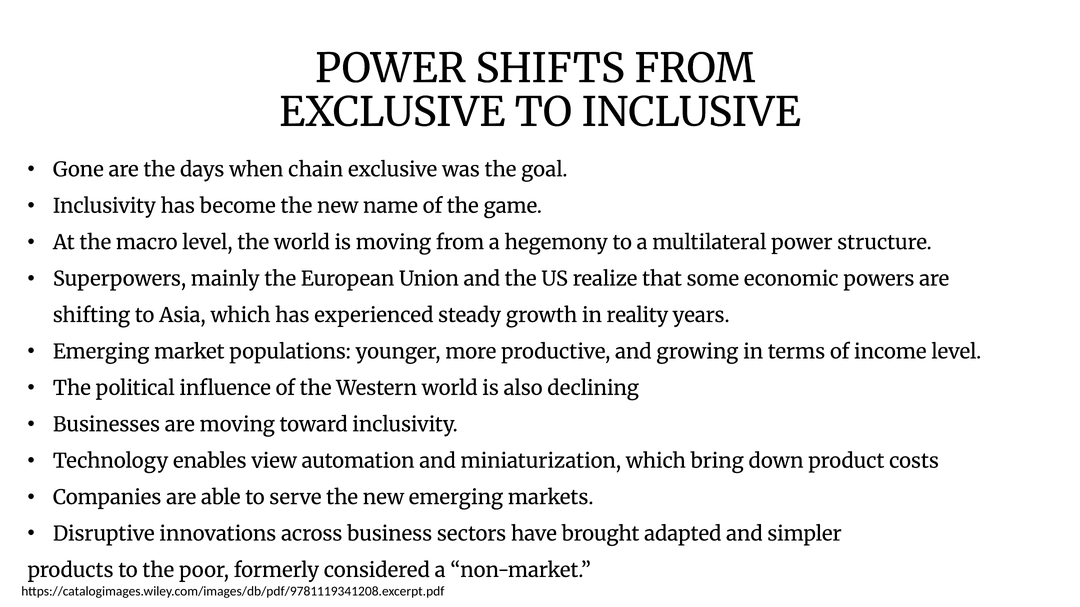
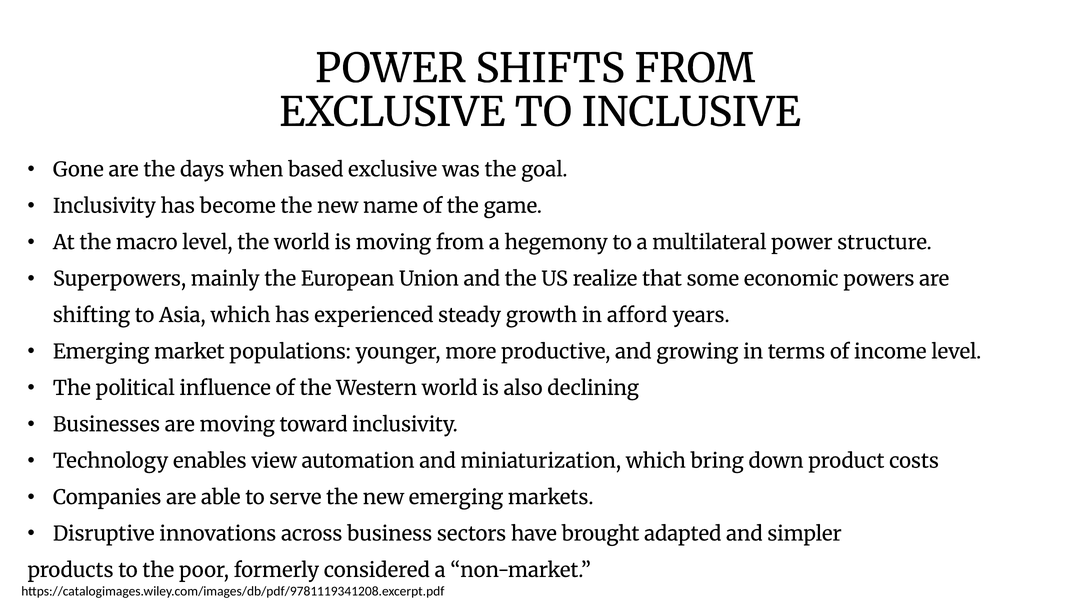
chain: chain -> based
reality: reality -> afford
